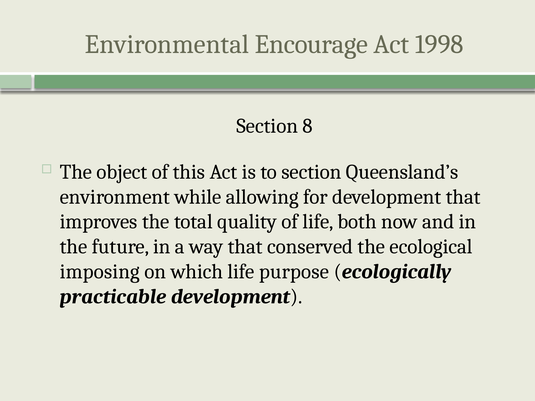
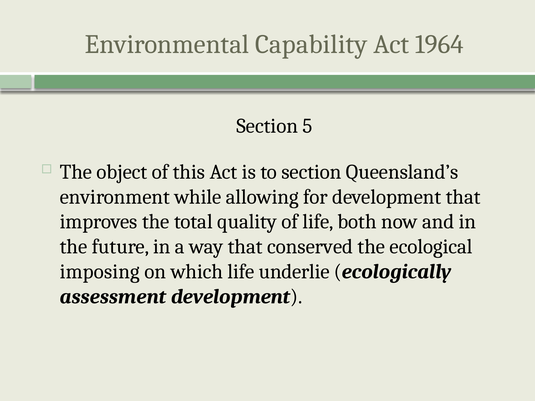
Encourage: Encourage -> Capability
1998: 1998 -> 1964
8: 8 -> 5
purpose: purpose -> underlie
practicable: practicable -> assessment
